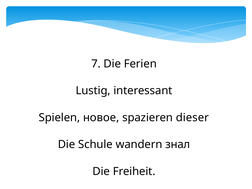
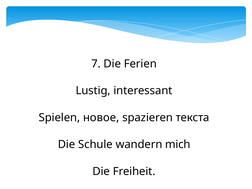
dieser: dieser -> текста
знал: знал -> mich
